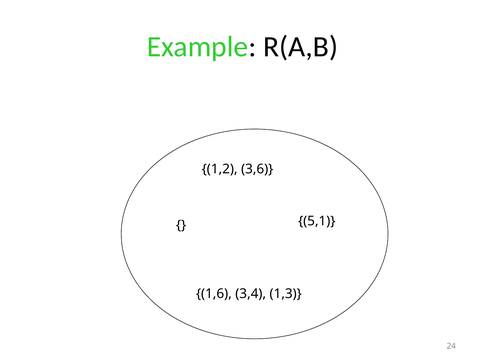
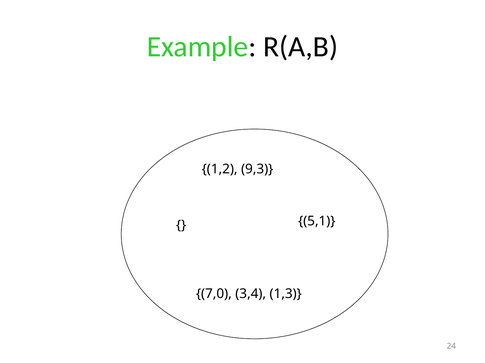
3,6: 3,6 -> 9,3
1,6: 1,6 -> 7,0
